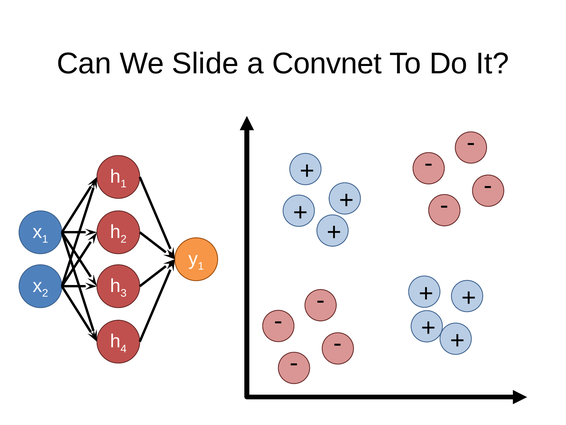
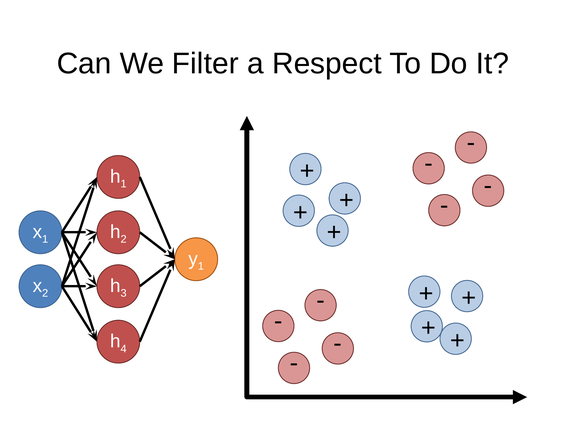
Slide: Slide -> Filter
Convnet: Convnet -> Respect
